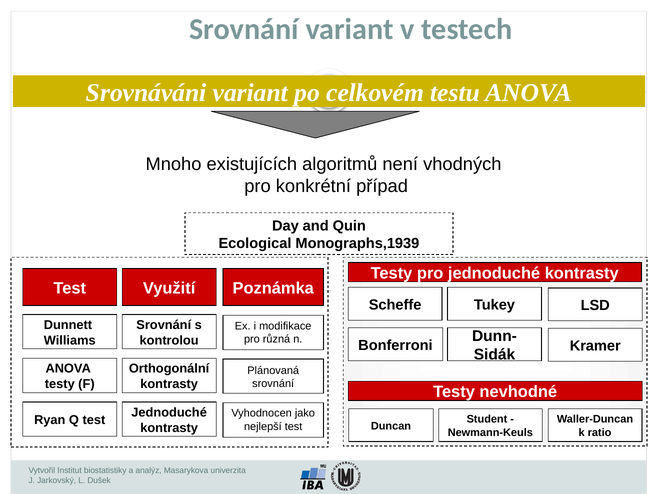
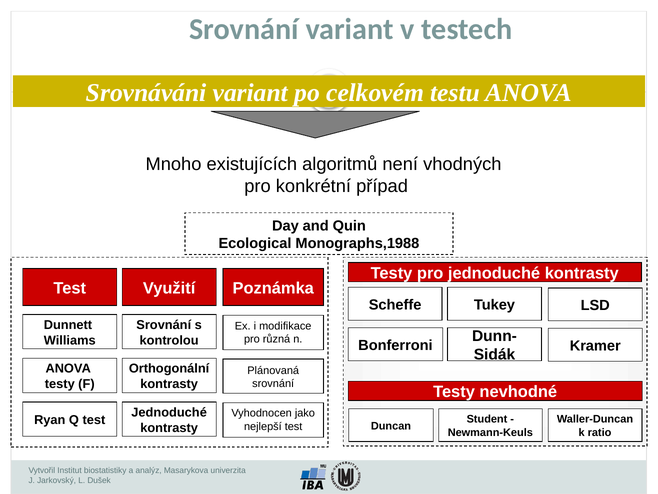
Monographs,1939: Monographs,1939 -> Monographs,1988
